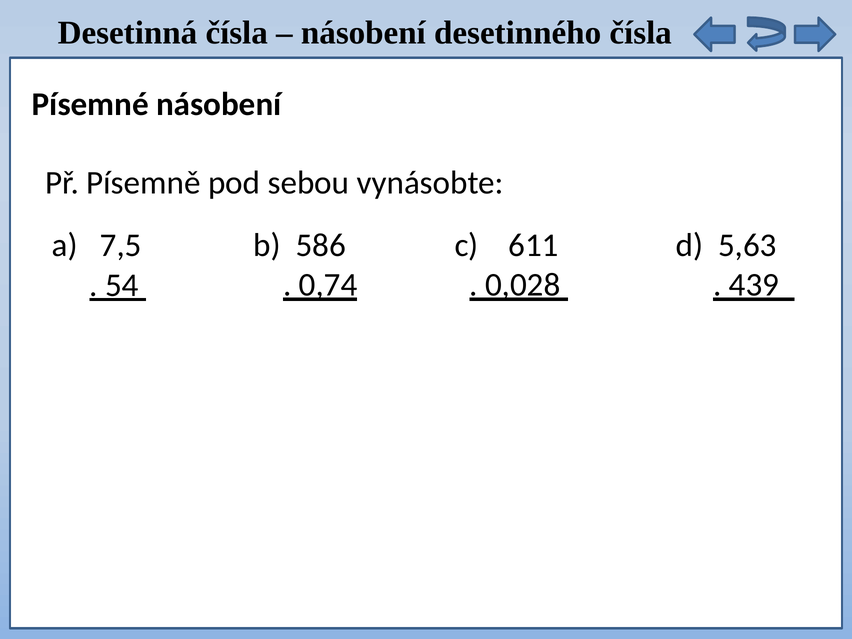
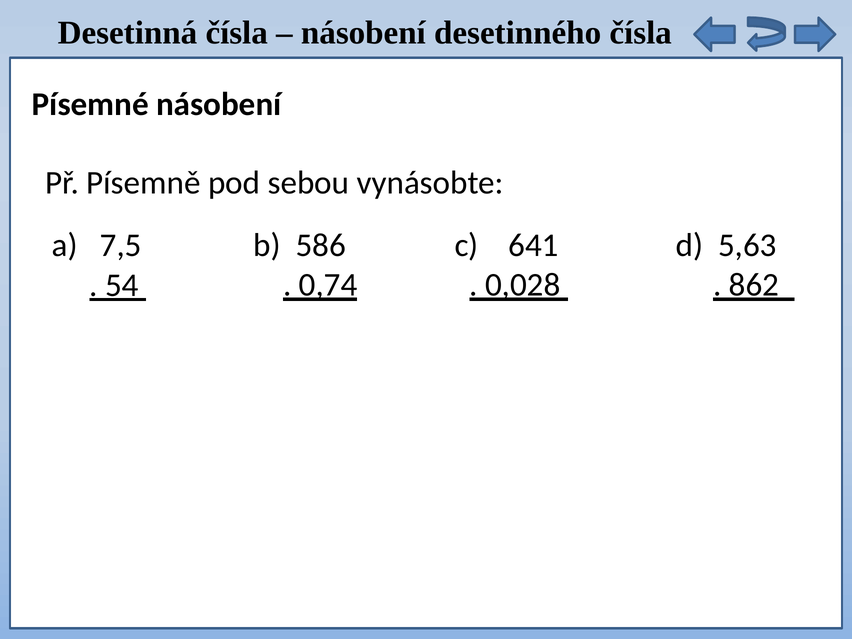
611: 611 -> 641
439: 439 -> 862
